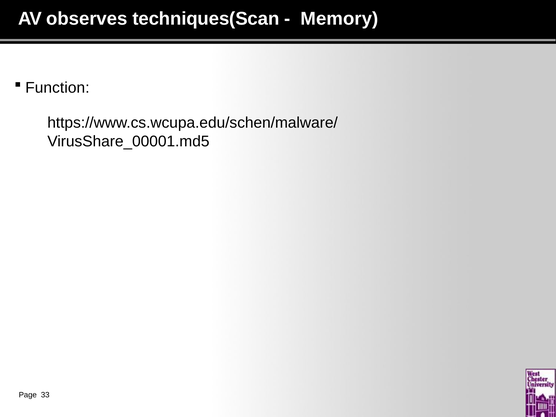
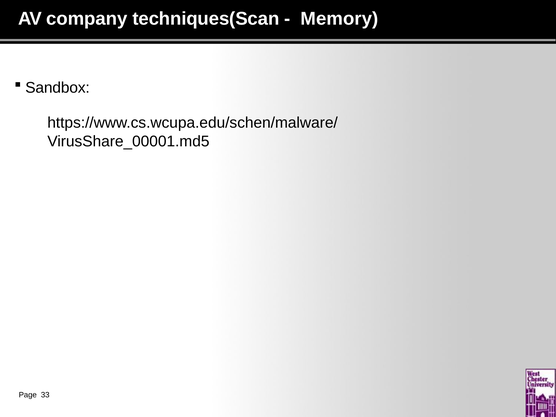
observes: observes -> company
Function: Function -> Sandbox
